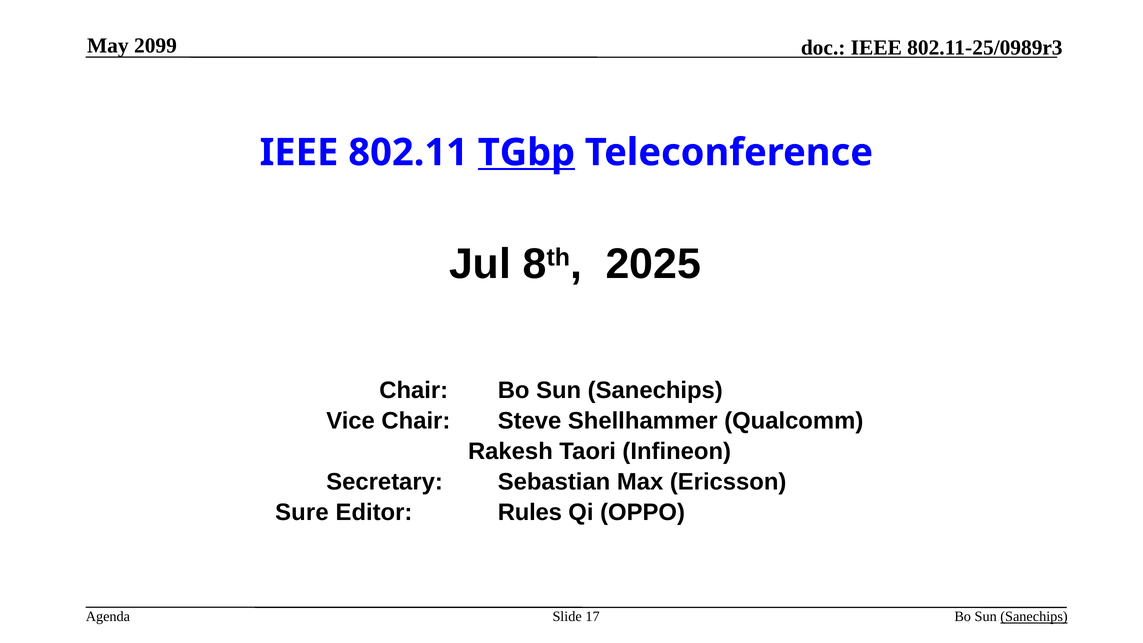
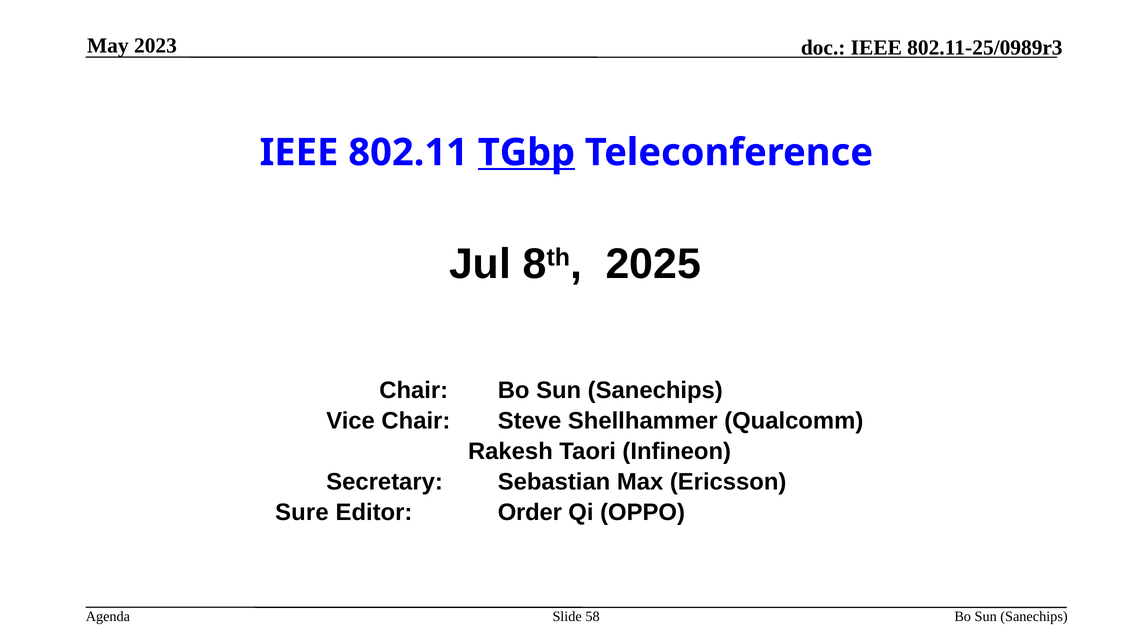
2099: 2099 -> 2023
Rules: Rules -> Order
17: 17 -> 58
Sanechips at (1034, 617) underline: present -> none
